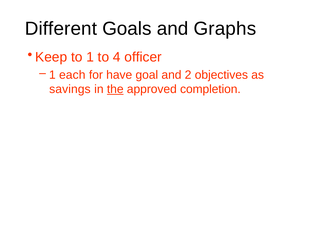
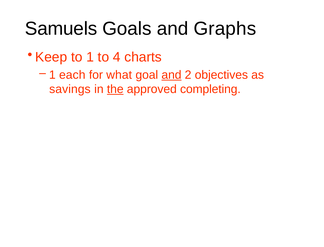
Different: Different -> Samuels
officer: officer -> charts
have: have -> what
and at (171, 75) underline: none -> present
completion: completion -> completing
